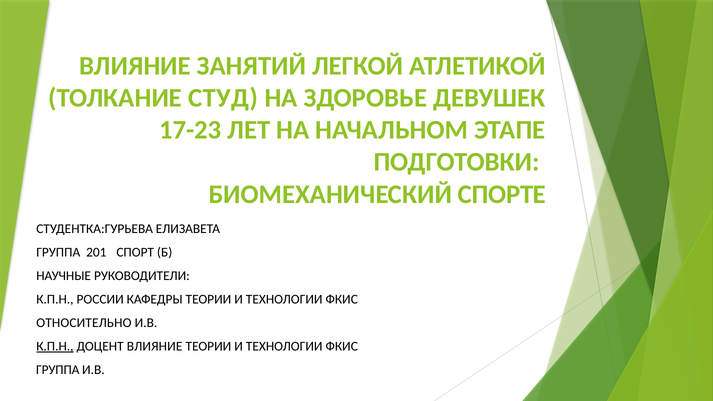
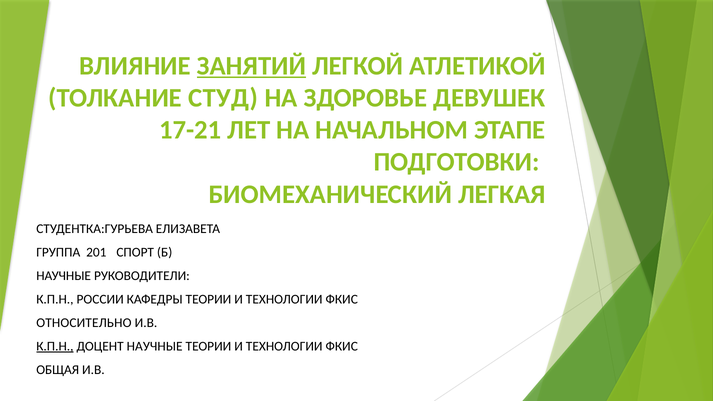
ЗАНЯТИЙ underline: none -> present
17-23: 17-23 -> 17-21
СПОРТЕ: СПОРТЕ -> ЛЕГКАЯ
ДОЦЕНТ ВЛИЯНИЕ: ВЛИЯНИЕ -> НАУЧНЫЕ
ГРУППА at (58, 370): ГРУППА -> ОБЩАЯ
